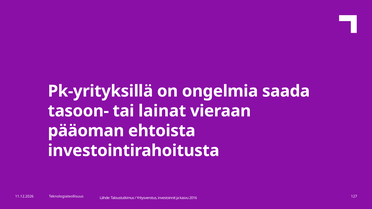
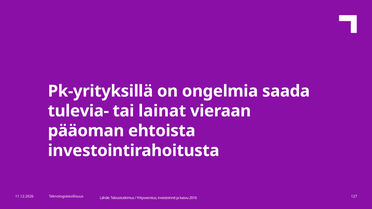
tasoon-: tasoon- -> tulevia-
